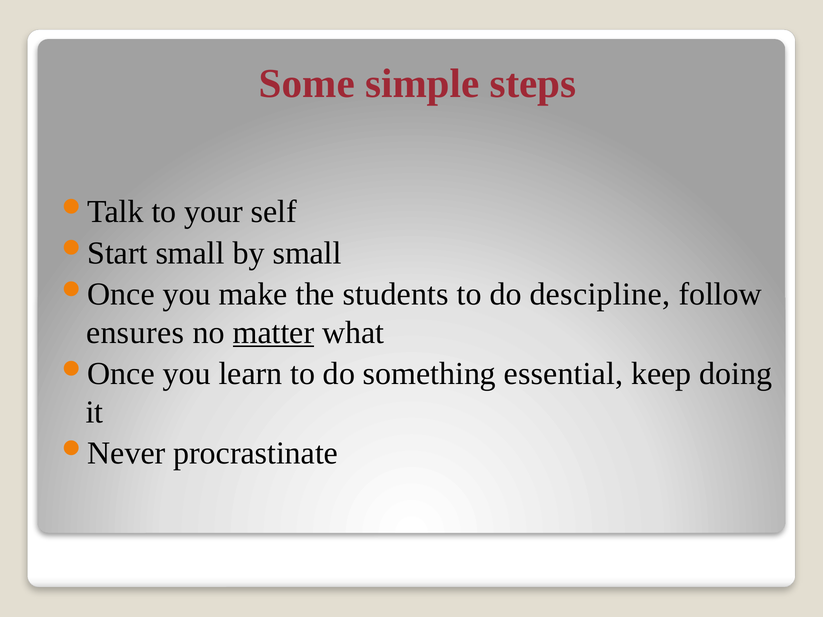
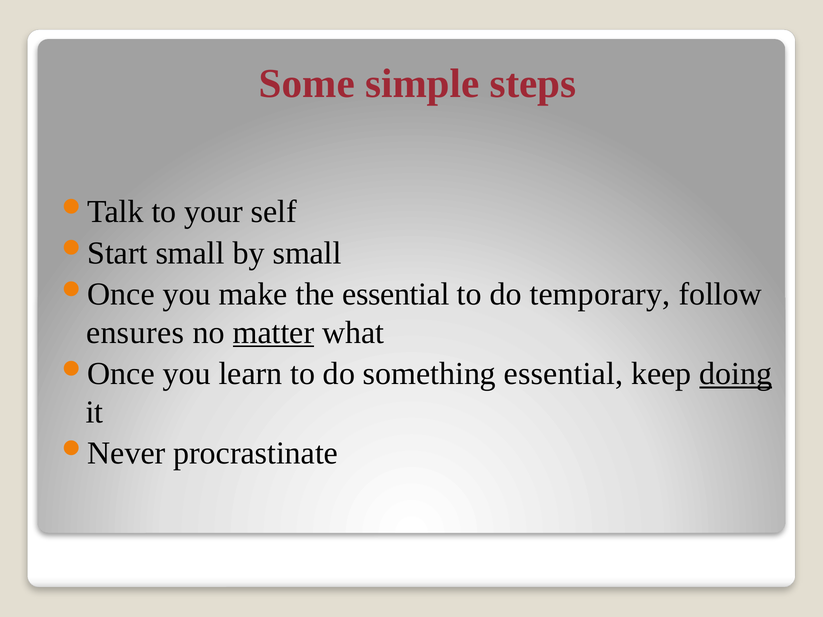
the students: students -> essential
descipline: descipline -> temporary
doing underline: none -> present
